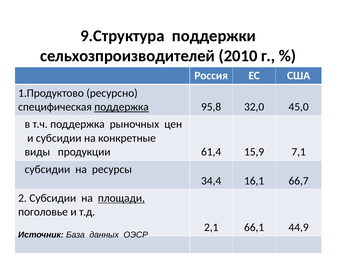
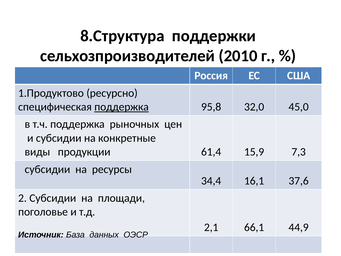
9.Структура: 9.Структура -> 8.Структура
7,1: 7,1 -> 7,3
66,7: 66,7 -> 37,6
площади underline: present -> none
